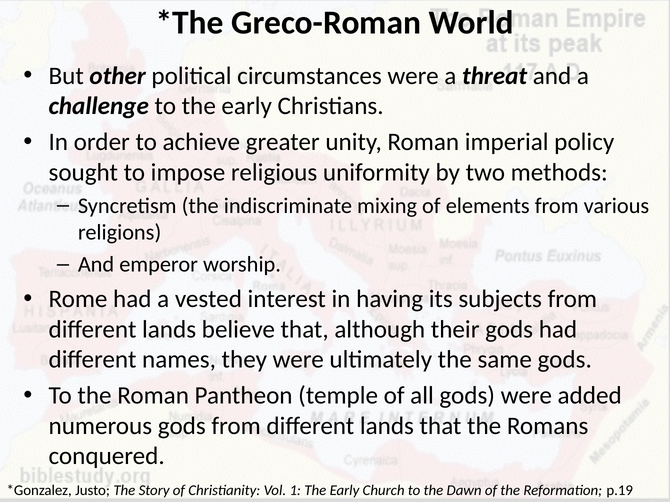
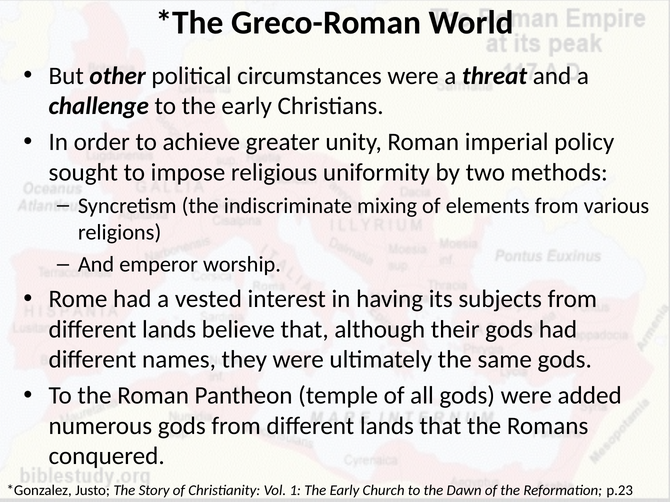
p.19: p.19 -> p.23
